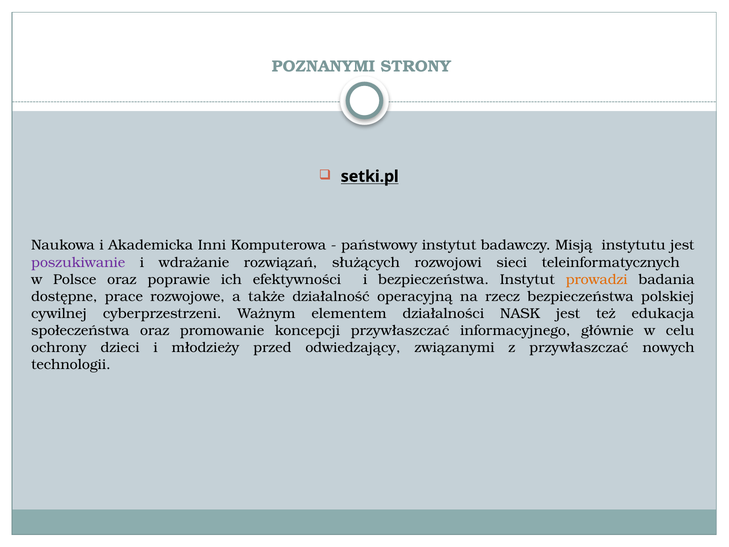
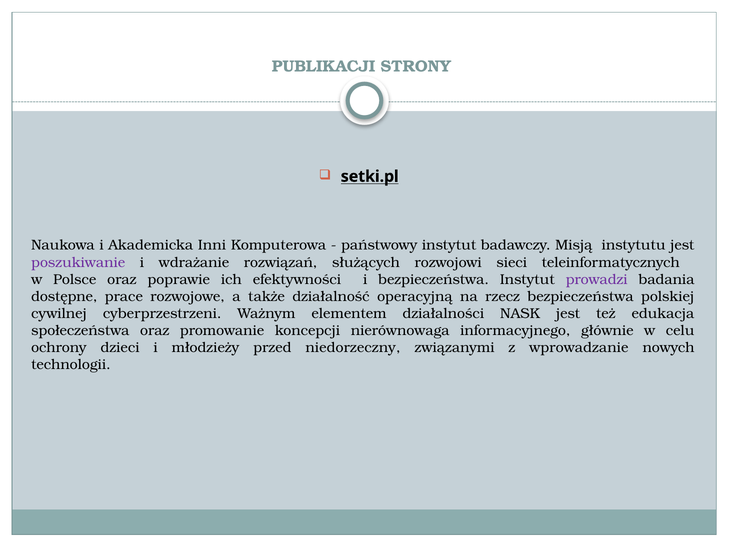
POZNANYMI: POZNANYMI -> PUBLIKACJI
prowadzi colour: orange -> purple
koncepcji przywłaszczać: przywłaszczać -> nierównowaga
odwiedzający: odwiedzający -> niedorzeczny
z przywłaszczać: przywłaszczać -> wprowadzanie
